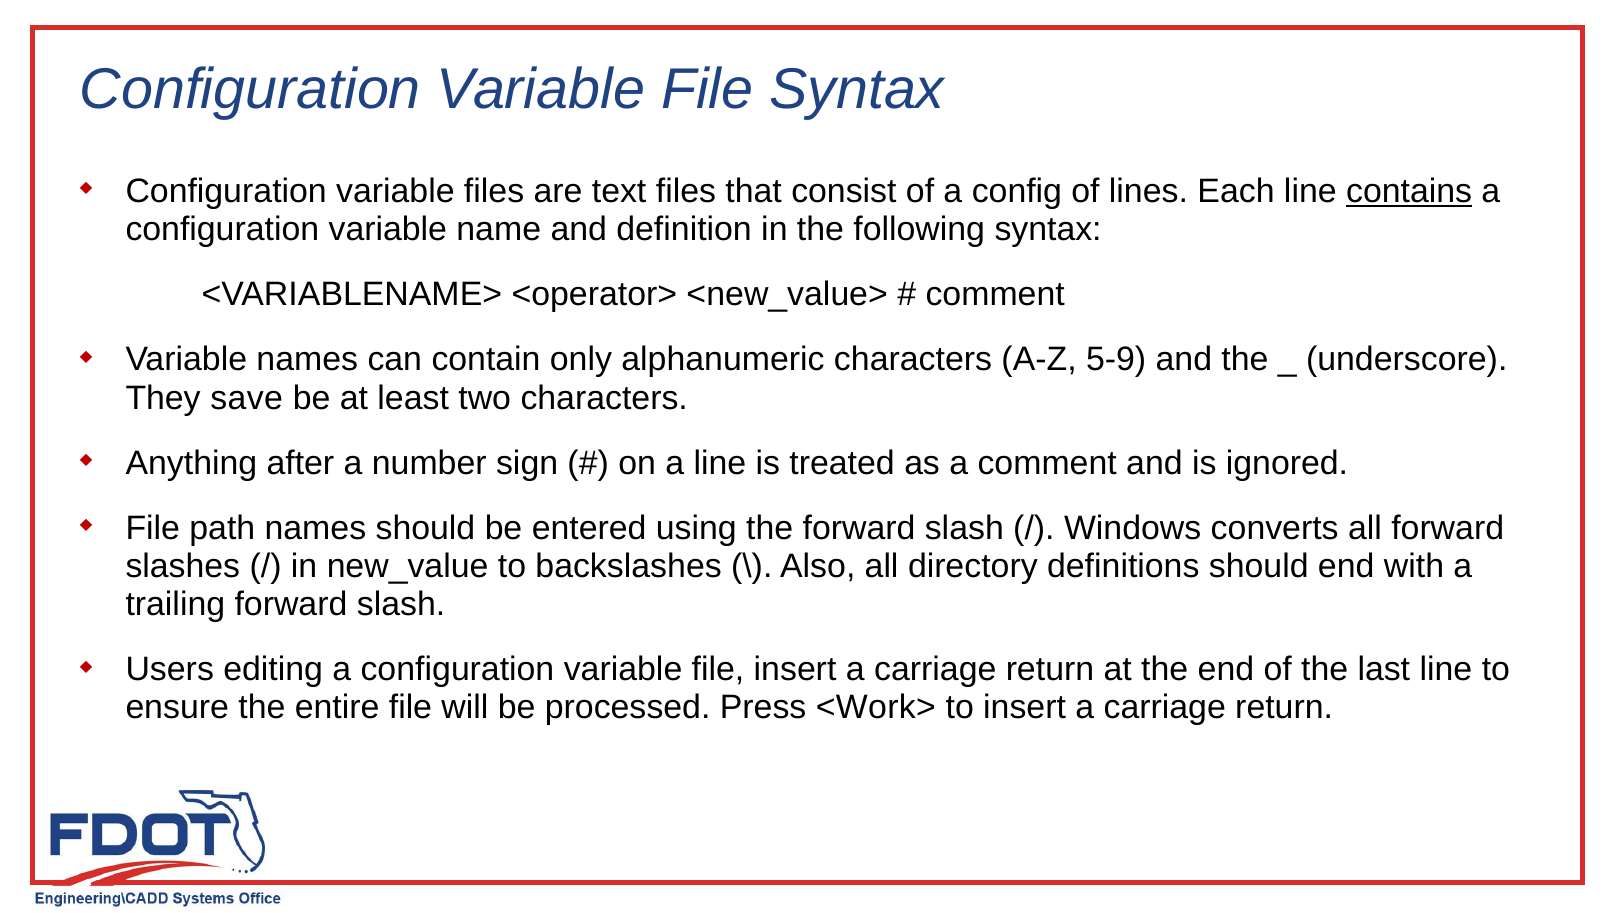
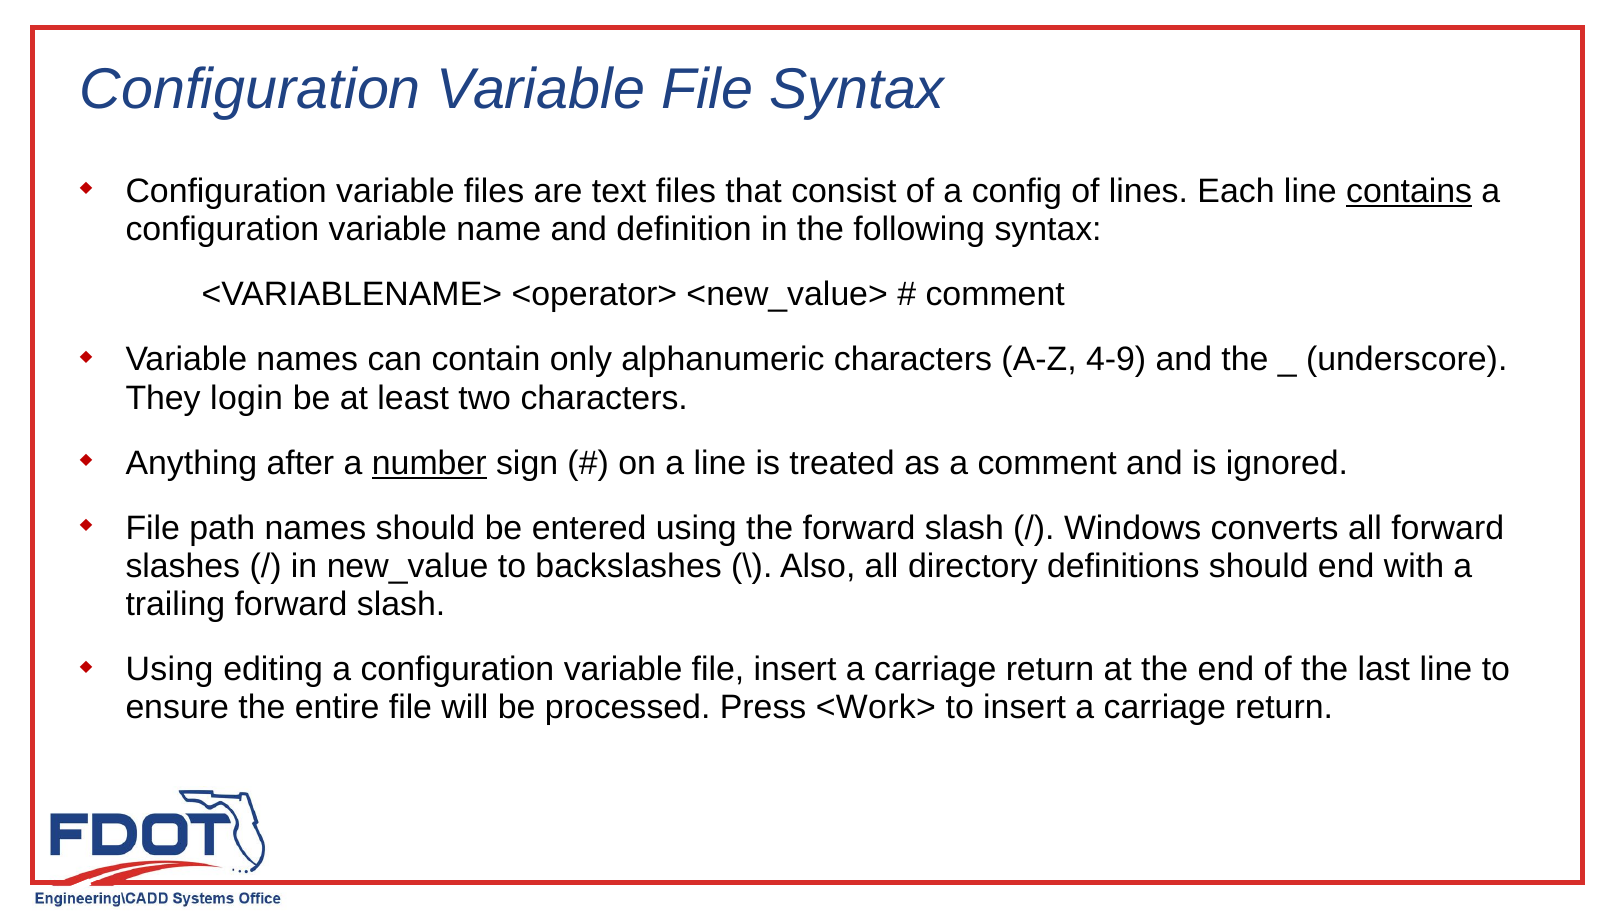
5-9: 5-9 -> 4-9
save: save -> login
number underline: none -> present
Users at (170, 670): Users -> Using
